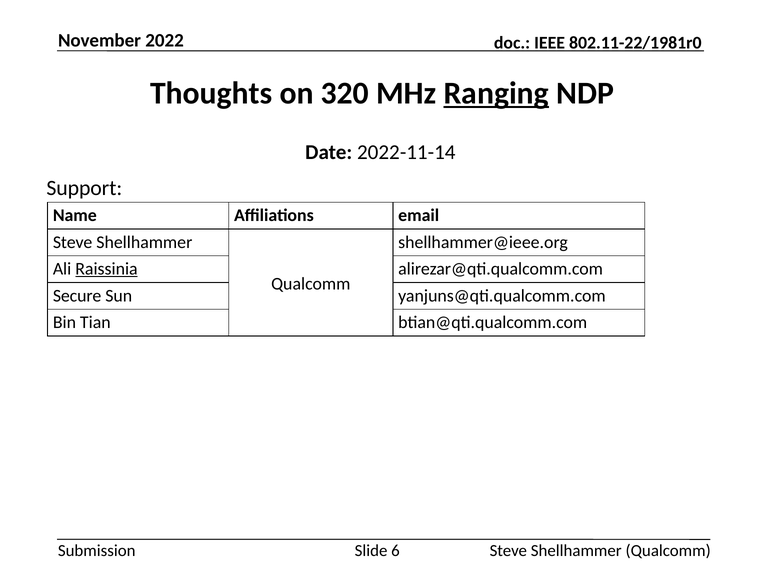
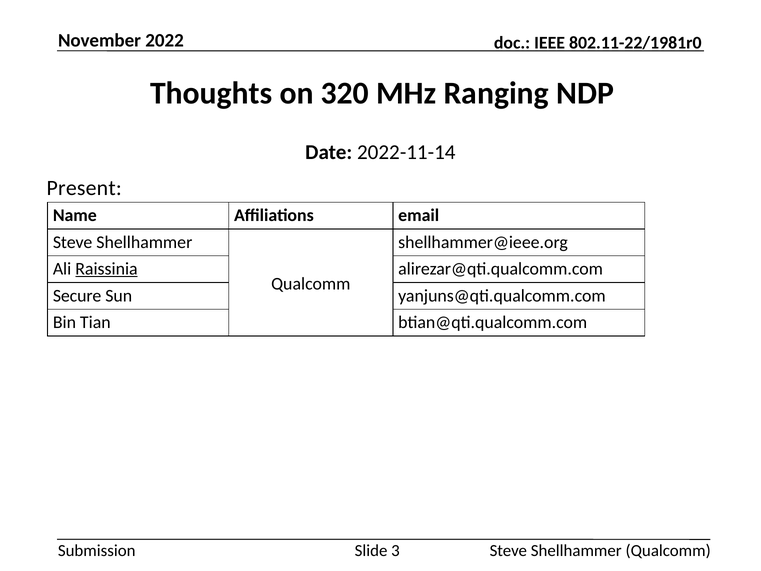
Ranging underline: present -> none
Support: Support -> Present
6: 6 -> 3
